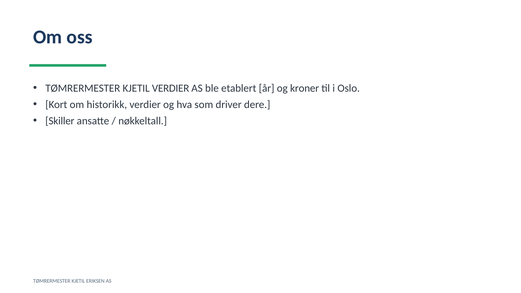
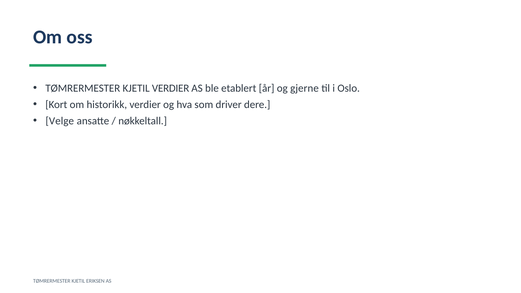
kroner: kroner -> gjerne
Skiller: Skiller -> Velge
